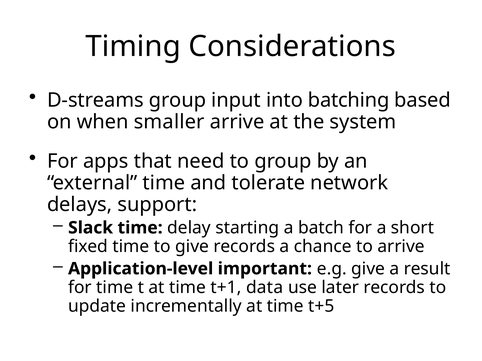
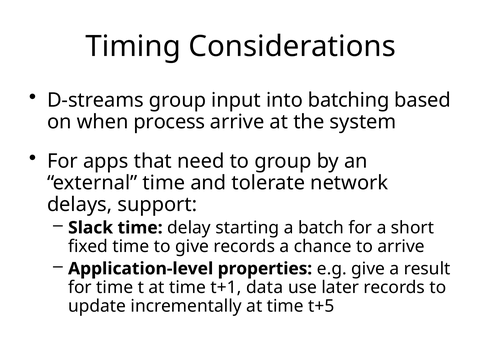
smaller: smaller -> process
important: important -> properties
